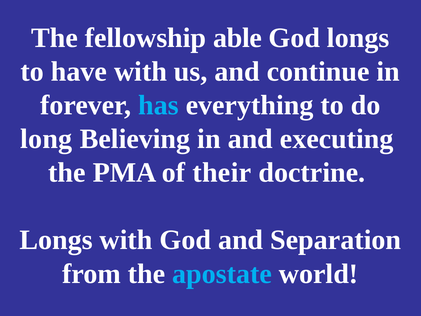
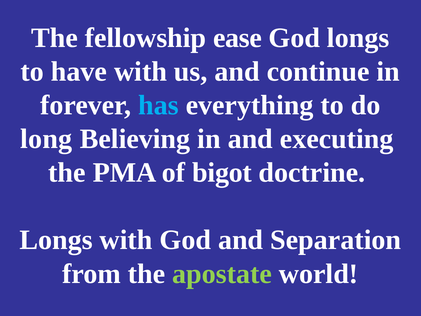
able: able -> ease
their: their -> bigot
apostate colour: light blue -> light green
